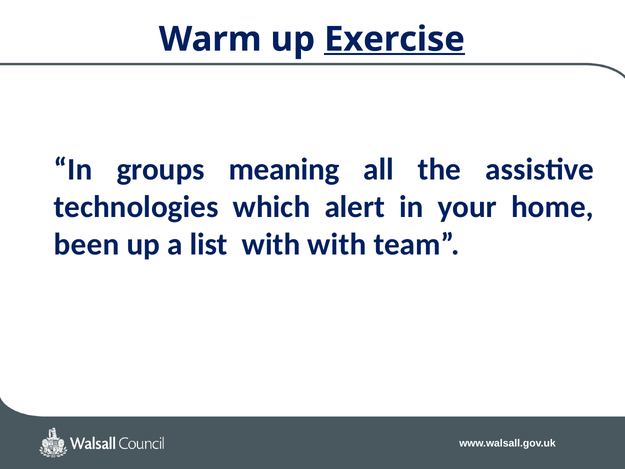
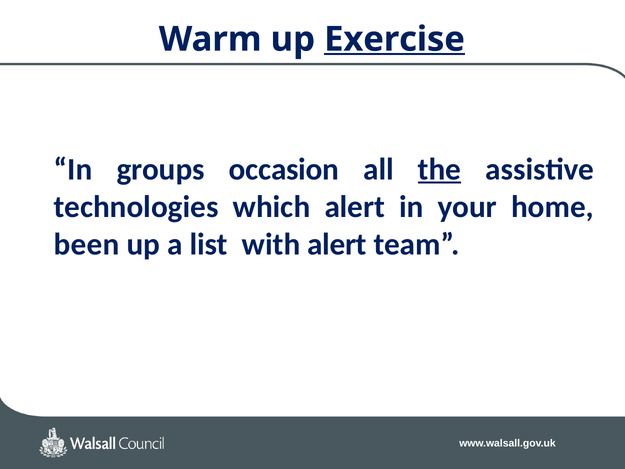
meaning: meaning -> occasion
the underline: none -> present
with with: with -> alert
